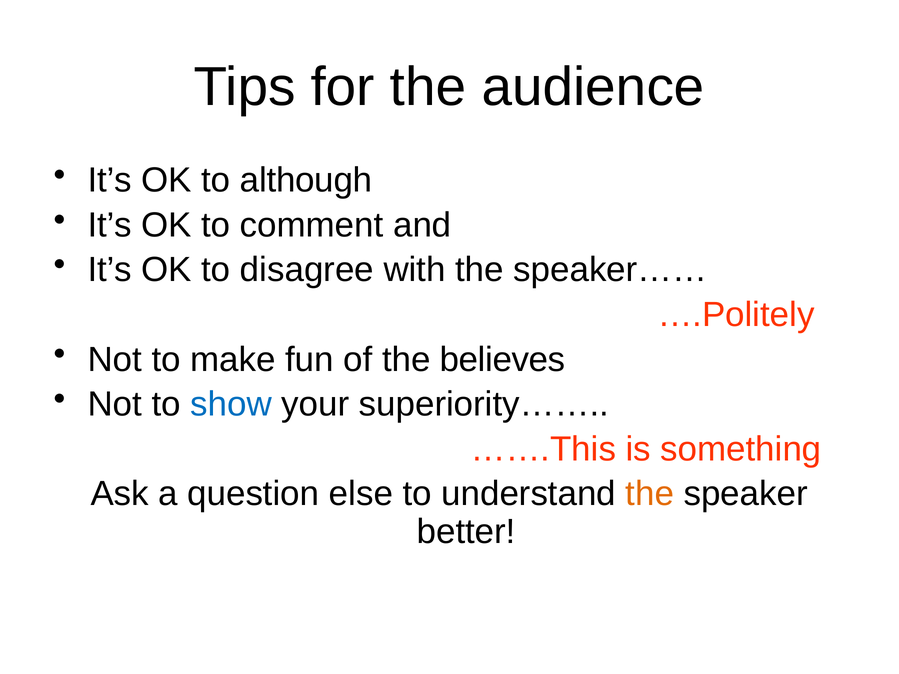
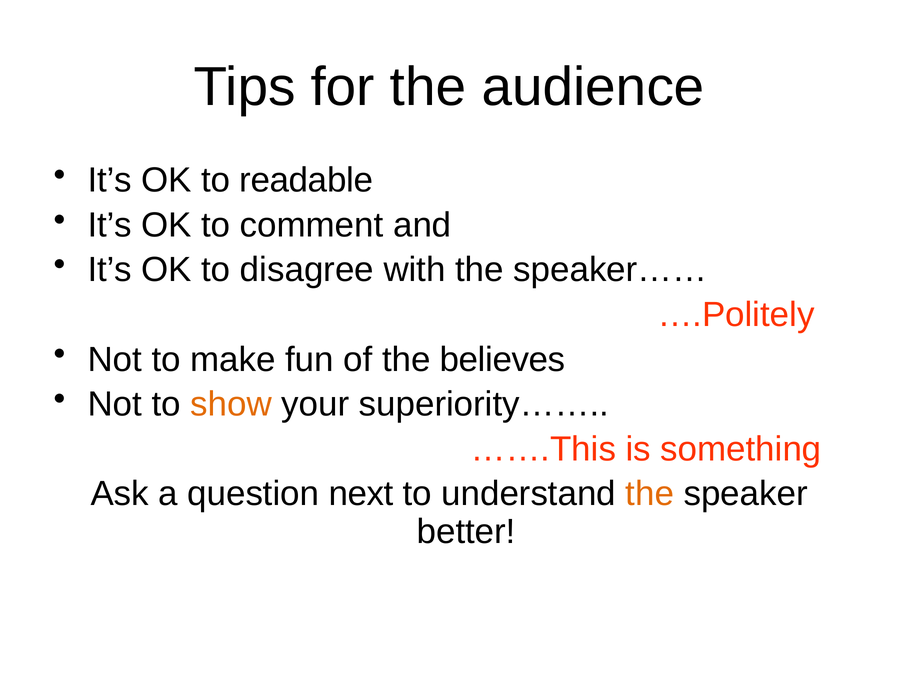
although: although -> readable
show colour: blue -> orange
else: else -> next
